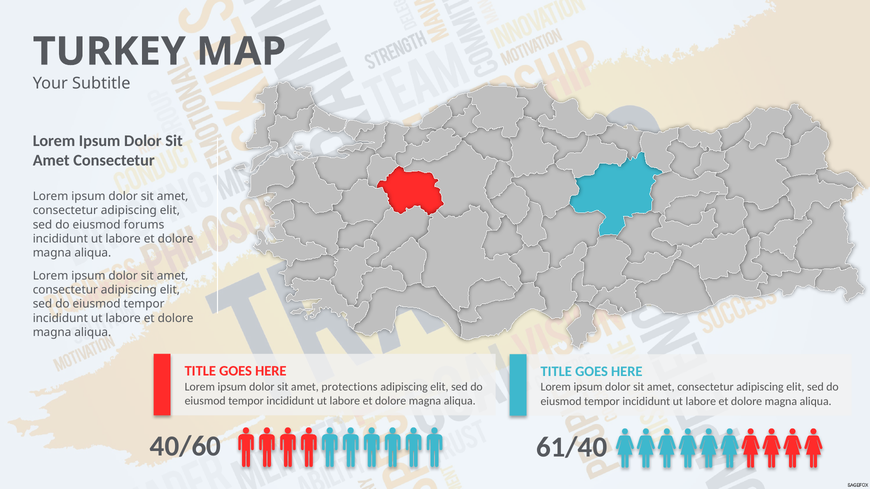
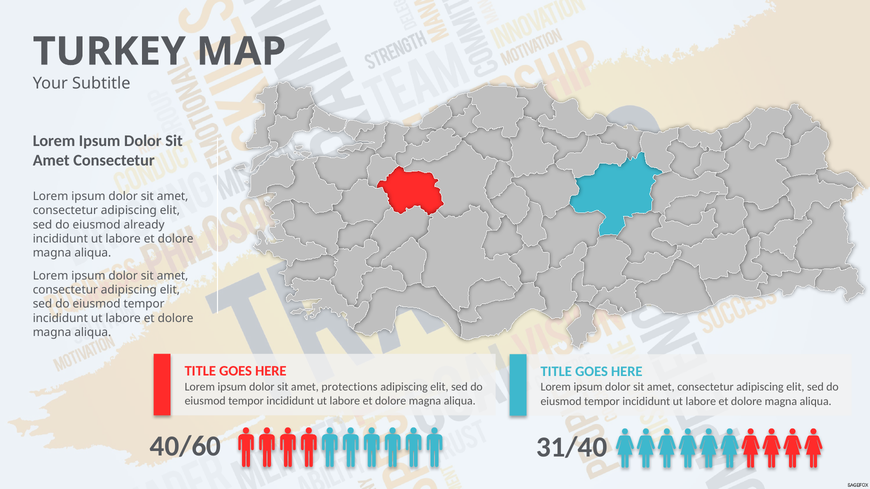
forums: forums -> already
61/40: 61/40 -> 31/40
